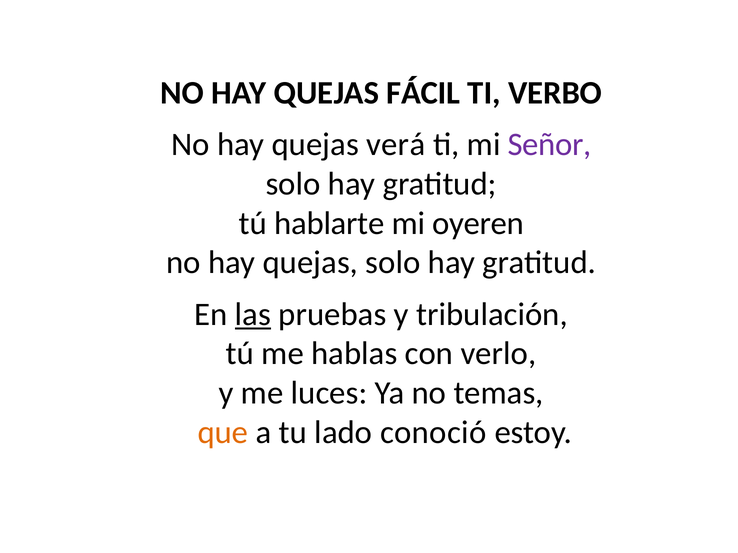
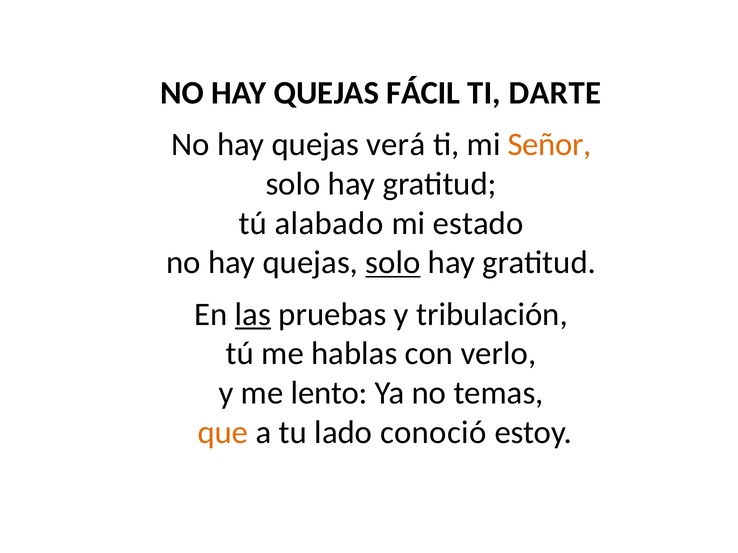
VERBO: VERBO -> DARTE
Señor colour: purple -> orange
hablarte: hablarte -> alabado
oyeren: oyeren -> estado
solo at (393, 263) underline: none -> present
luces: luces -> lento
